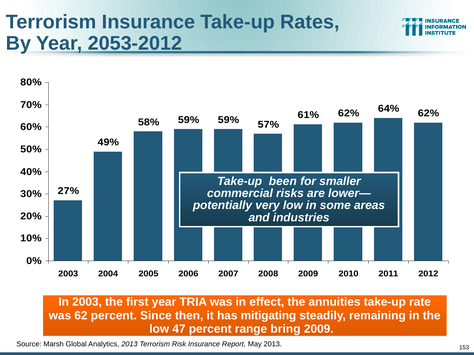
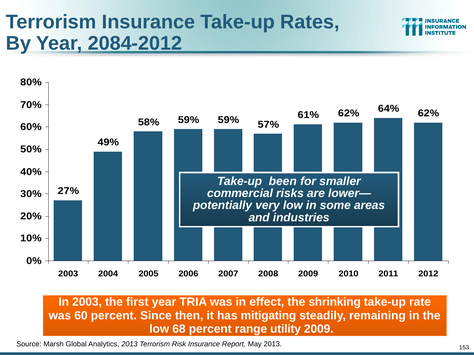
2053-2012: 2053-2012 -> 2084-2012
annuities: annuities -> shrinking
62: 62 -> 60
47: 47 -> 68
bring: bring -> utility
